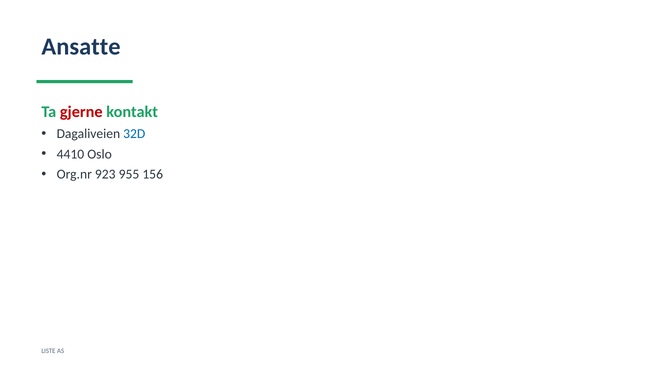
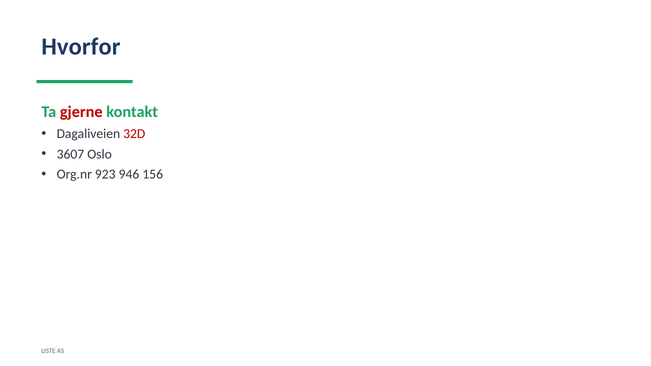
Ansatte: Ansatte -> Hvorfor
32D colour: blue -> red
4410: 4410 -> 3607
955: 955 -> 946
